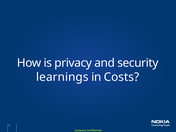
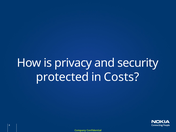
learnings: learnings -> protected
